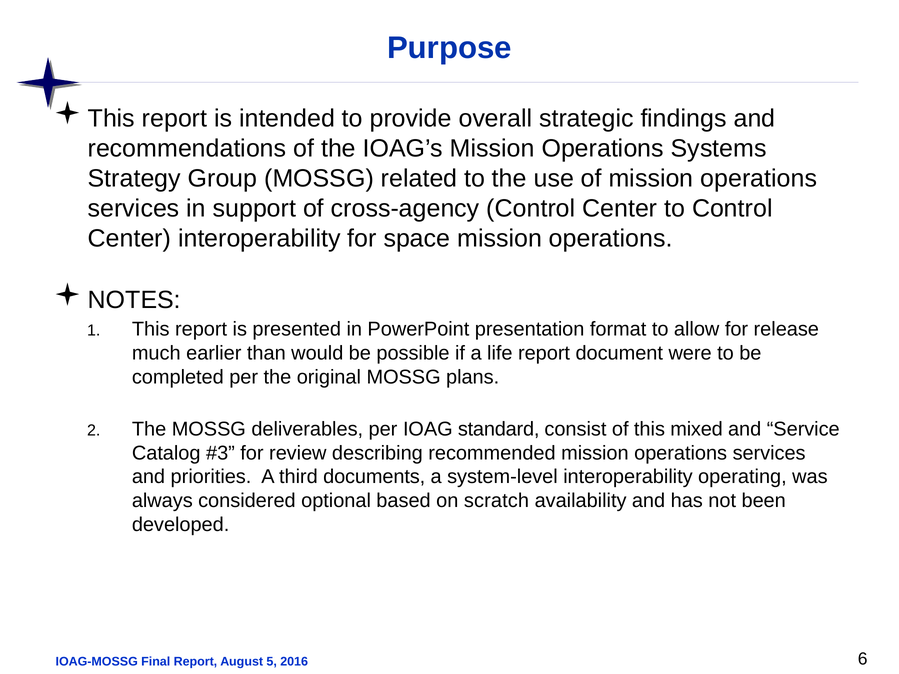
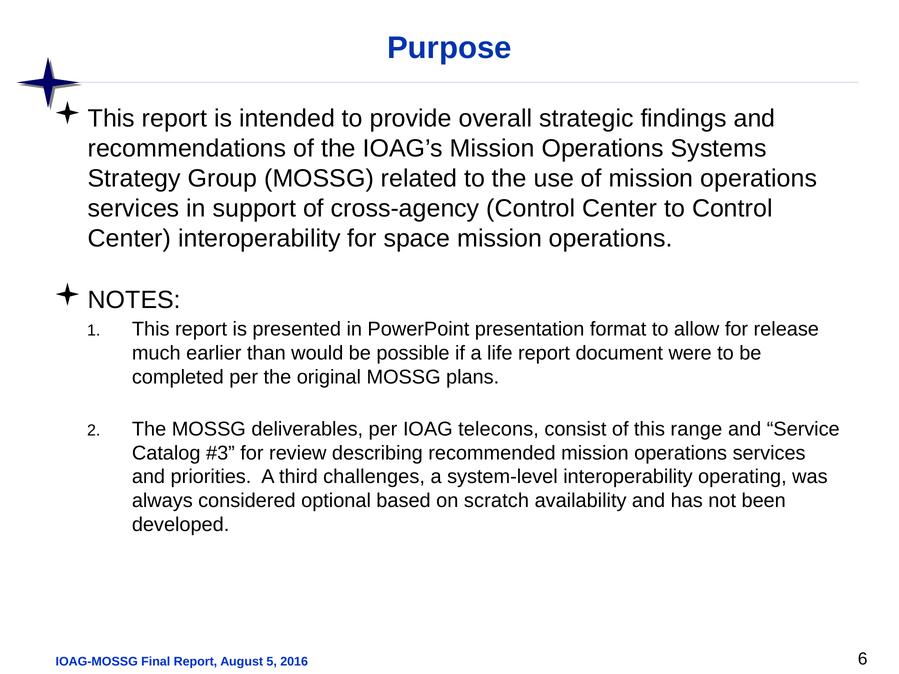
standard: standard -> telecons
mixed: mixed -> range
documents: documents -> challenges
